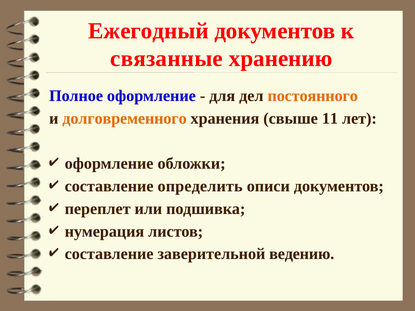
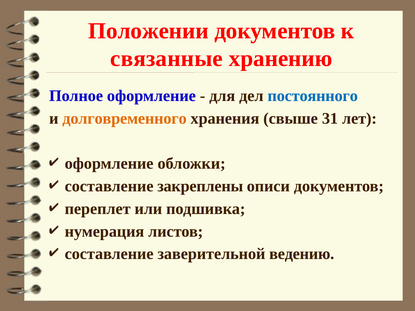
Ежегодный: Ежегодный -> Положении
постоянного colour: orange -> blue
11: 11 -> 31
определить: определить -> закреплены
